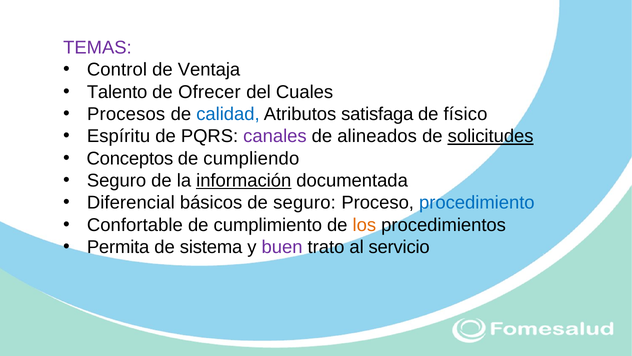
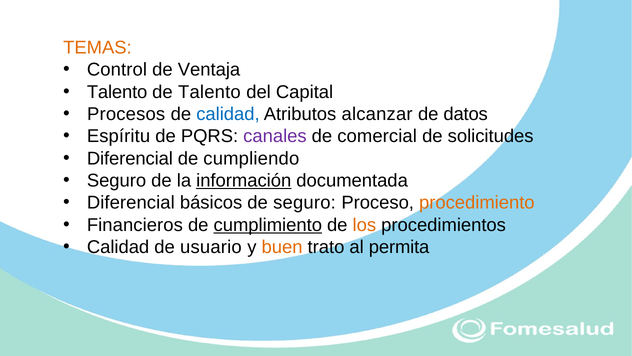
TEMAS colour: purple -> orange
de Ofrecer: Ofrecer -> Talento
Cuales: Cuales -> Capital
satisfaga: satisfaga -> alcanzar
físico: físico -> datos
alineados: alineados -> comercial
solicitudes underline: present -> none
Conceptos at (130, 158): Conceptos -> Diferencial
procedimiento colour: blue -> orange
Confortable: Confortable -> Financieros
cumplimiento underline: none -> present
Permita at (118, 247): Permita -> Calidad
sistema: sistema -> usuario
buen colour: purple -> orange
servicio: servicio -> permita
